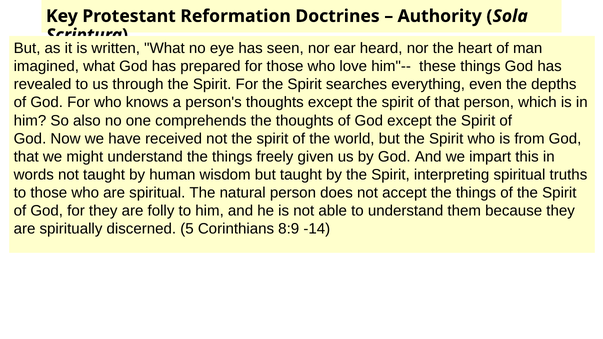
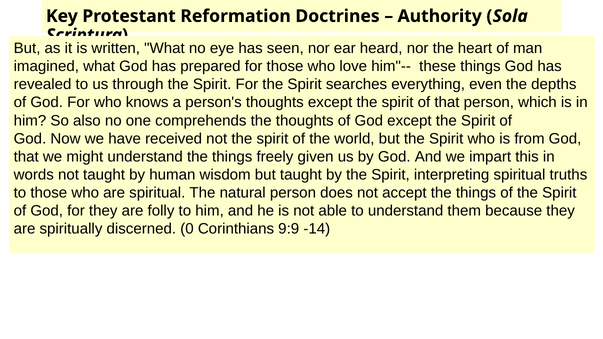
5: 5 -> 0
8:9: 8:9 -> 9:9
